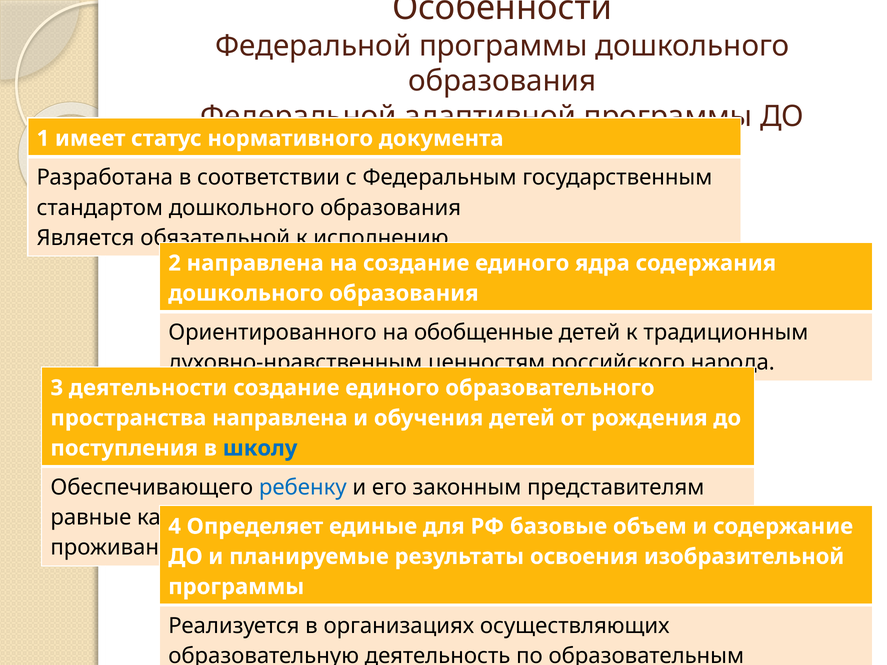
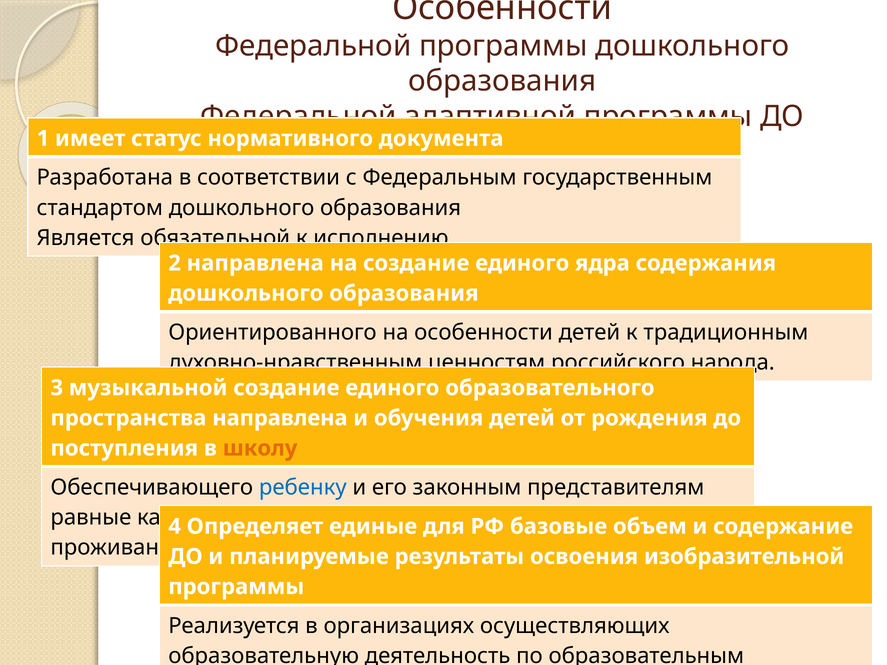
на обобщенные: обобщенные -> особенности
деятельности: деятельности -> музыкальной
школу colour: blue -> orange
